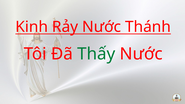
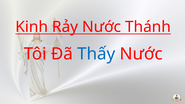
Thấy colour: green -> blue
